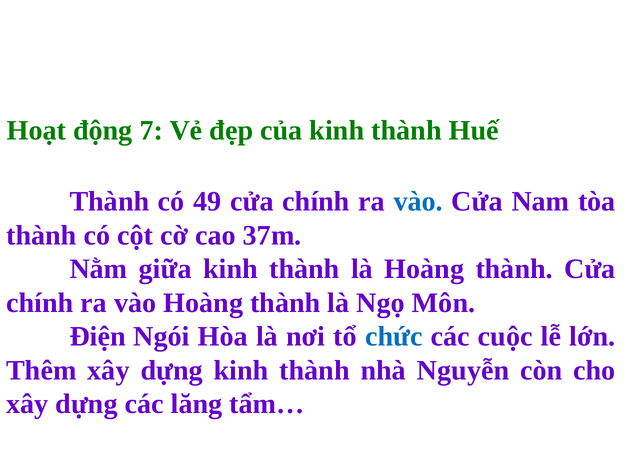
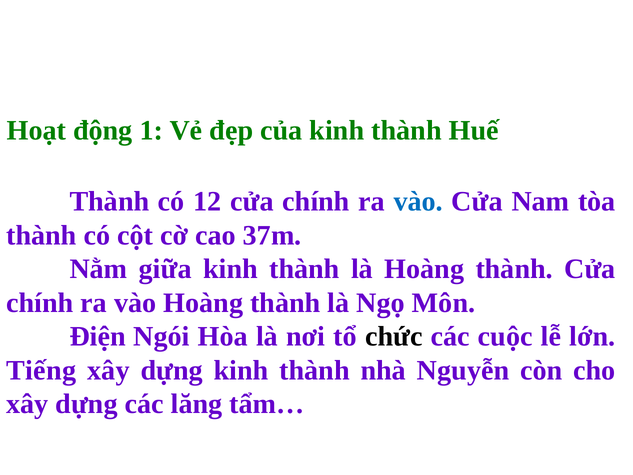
7: 7 -> 1
49: 49 -> 12
chức colour: blue -> black
Thêm: Thêm -> Tiếng
